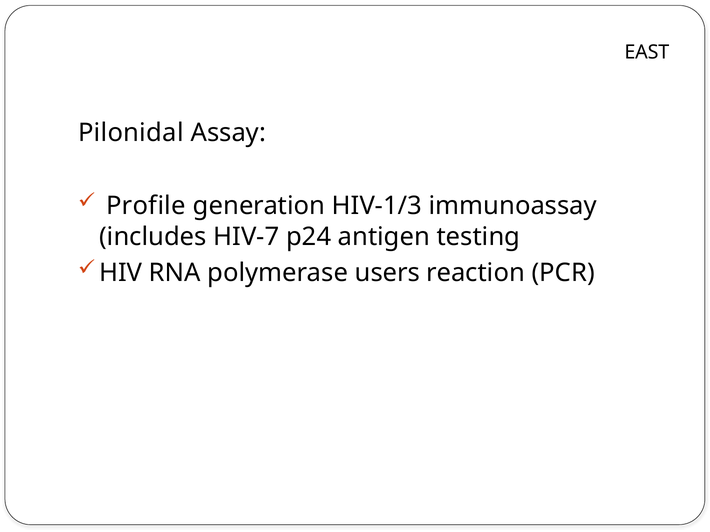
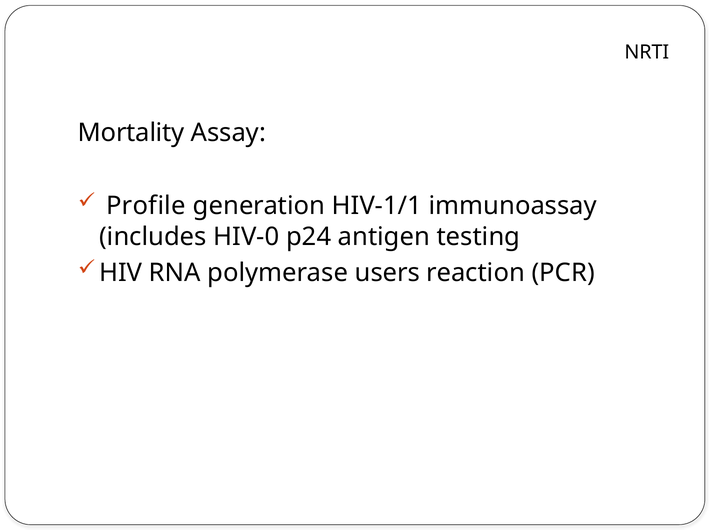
EAST: EAST -> NRTI
Pilonidal: Pilonidal -> Mortality
HIV-1/3: HIV-1/3 -> HIV-1/1
HIV-7: HIV-7 -> HIV-0
